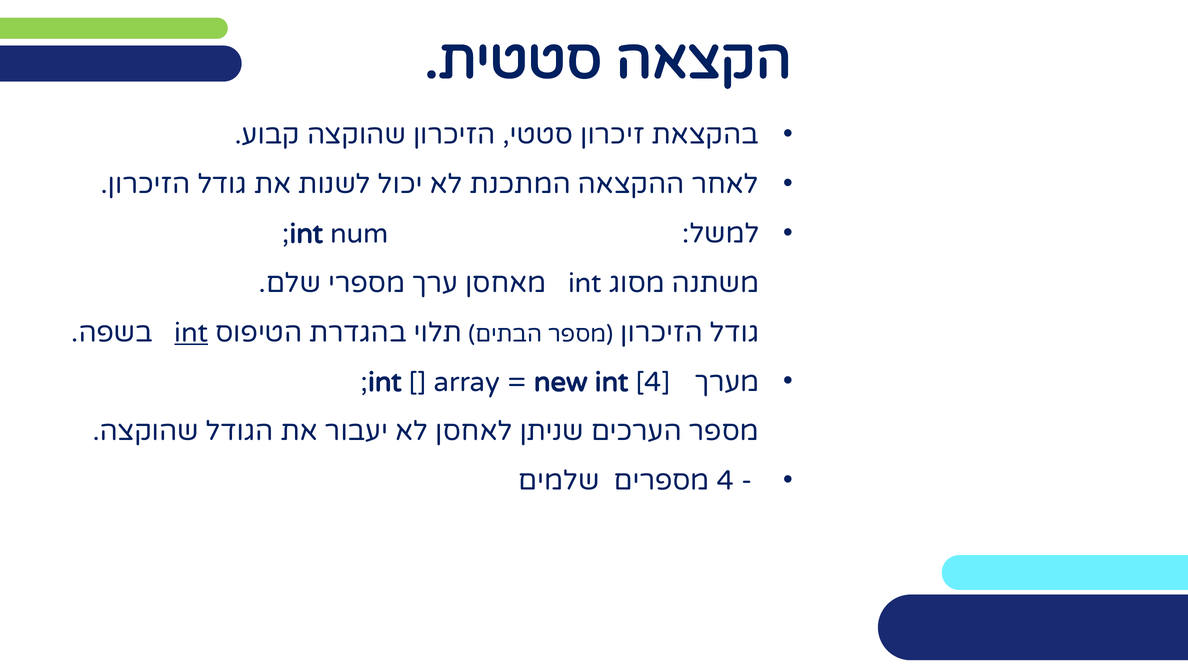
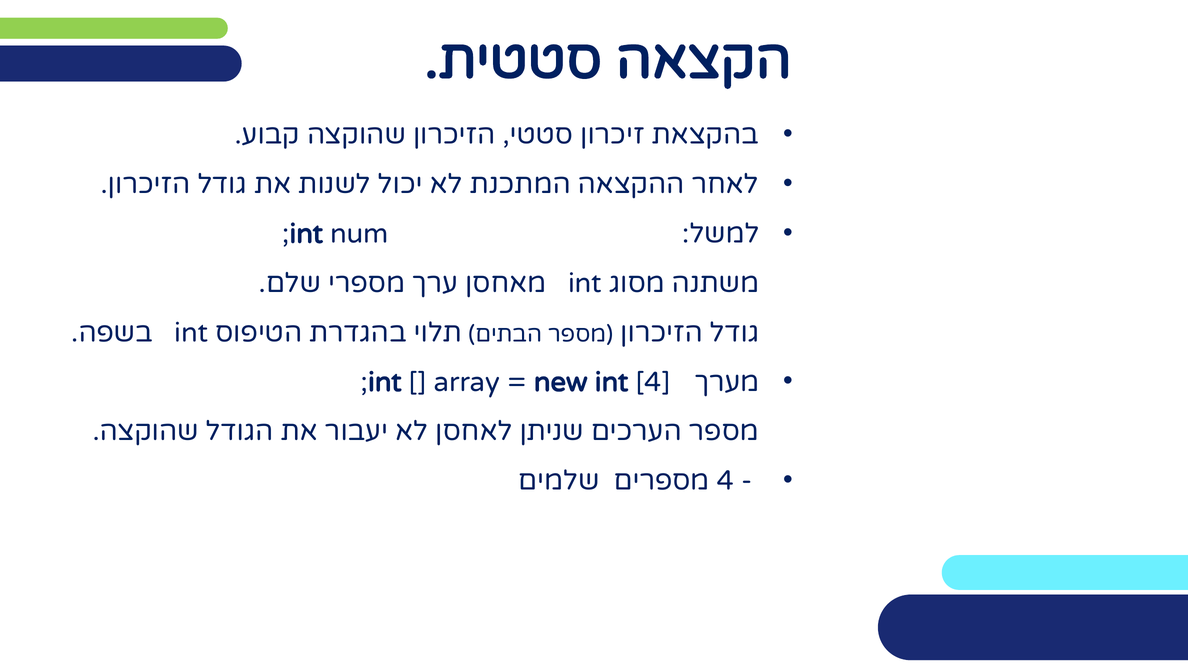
int at (191, 333) underline: present -> none
